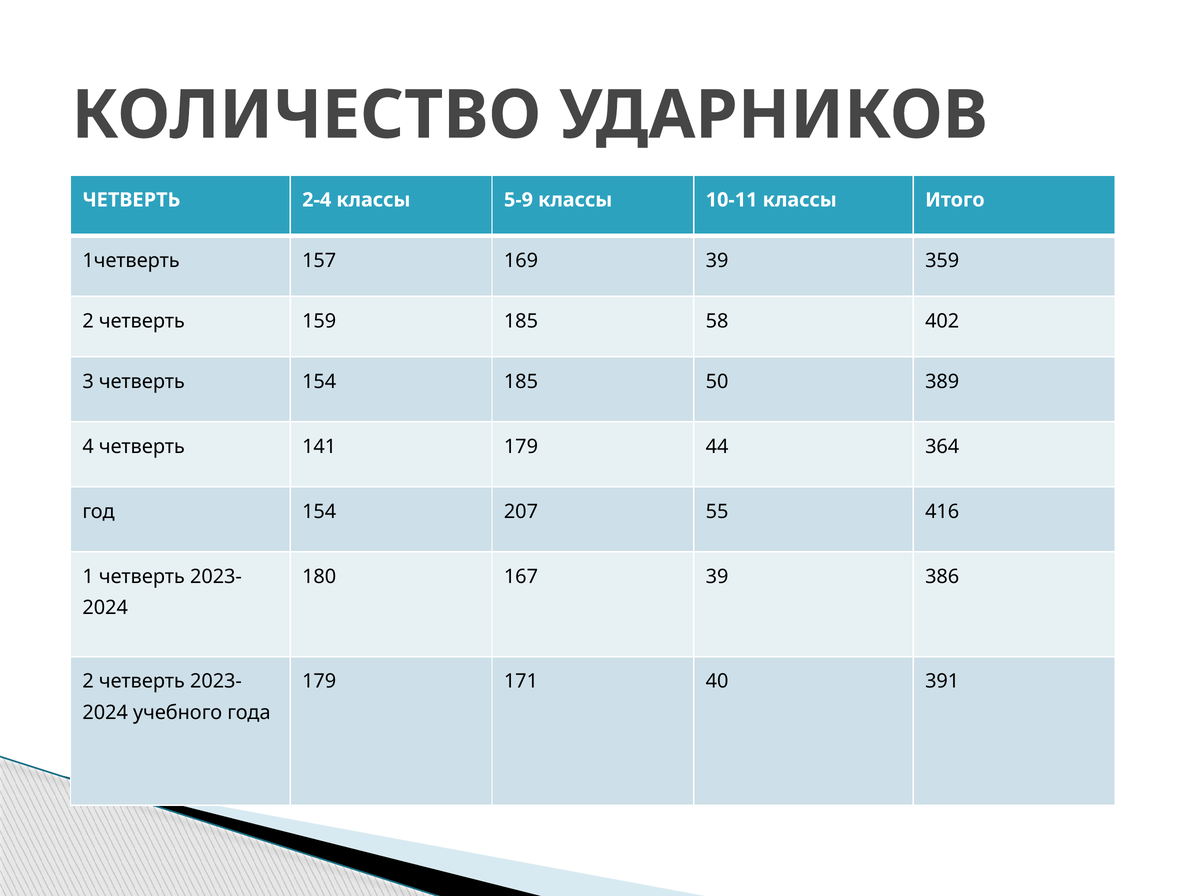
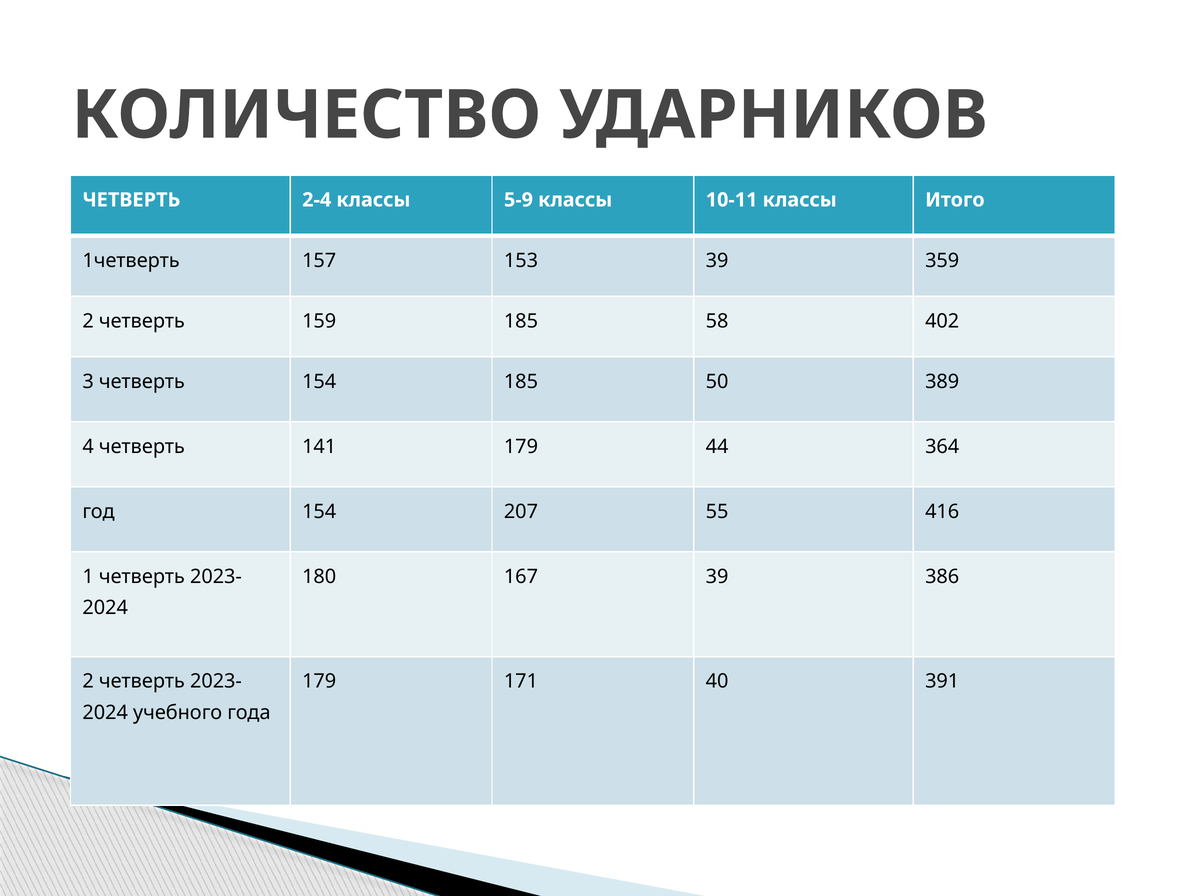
169: 169 -> 153
